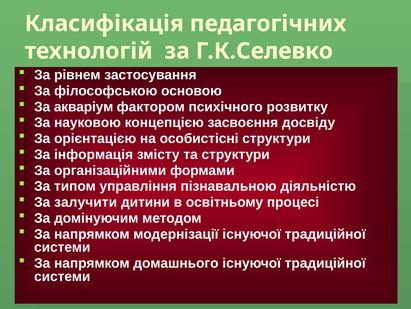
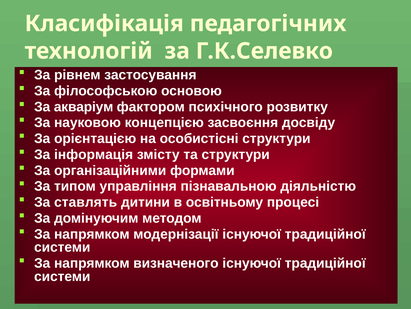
залучити: залучити -> ставлять
домашнього: домашнього -> визначеного
